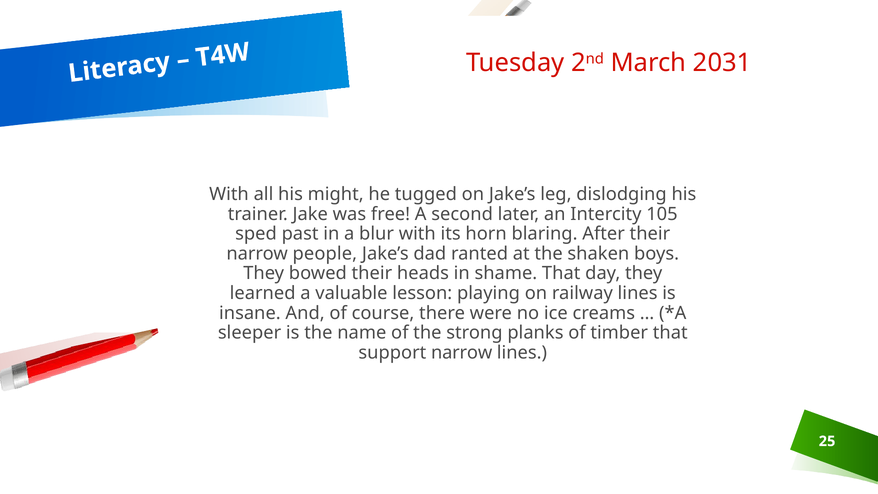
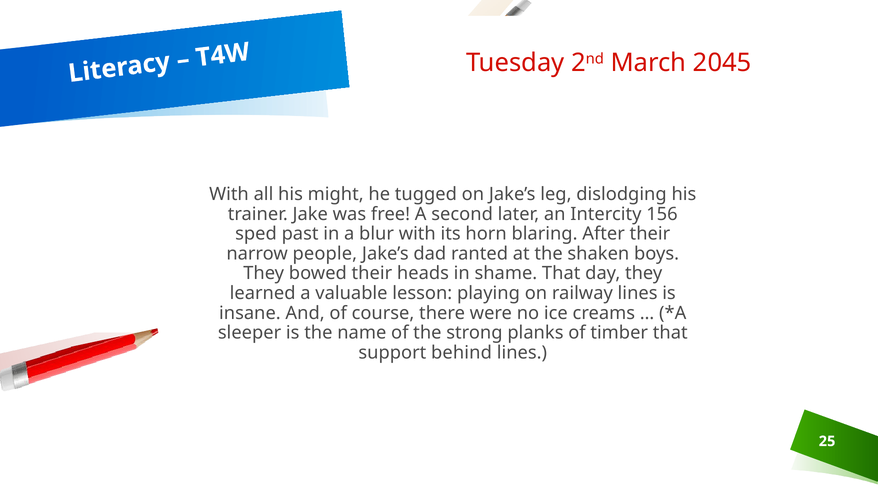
2031: 2031 -> 2045
105: 105 -> 156
support narrow: narrow -> behind
